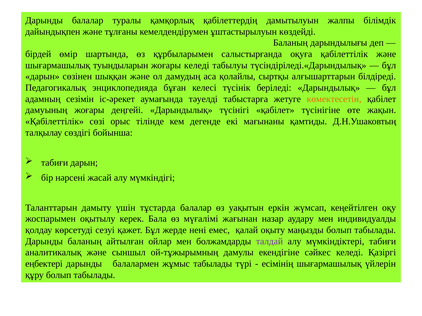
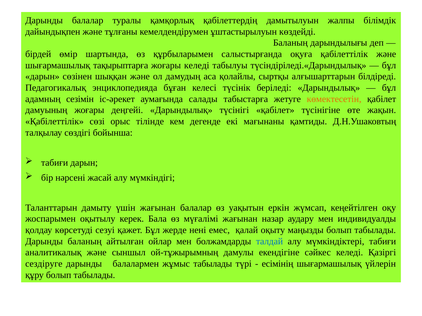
туындыларын: туындыларын -> тақырыптарға
тәуелді: тәуелді -> салады
үшін тұстарда: тұстарда -> жағынан
талдай colour: purple -> blue
еңбектері: еңбектері -> сездіруге
